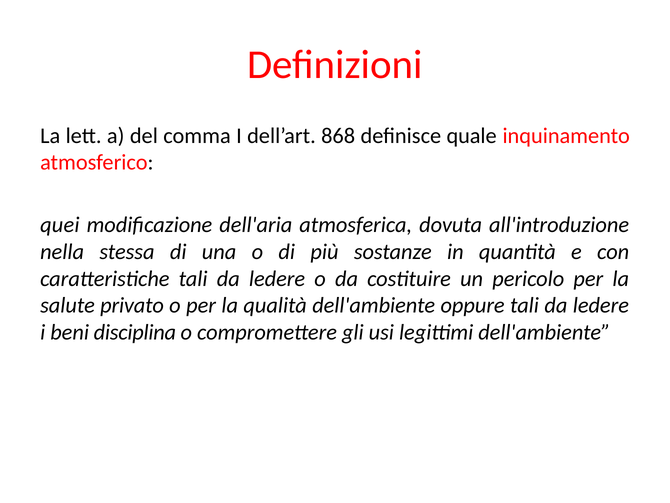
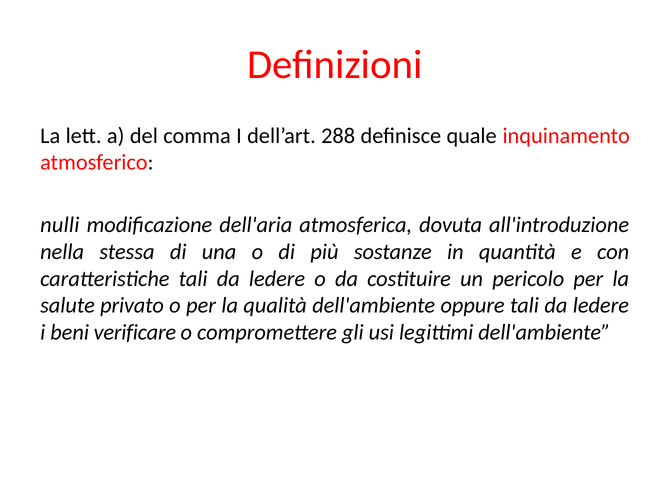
868: 868 -> 288
quei: quei -> nulli
disciplina: disciplina -> verificare
